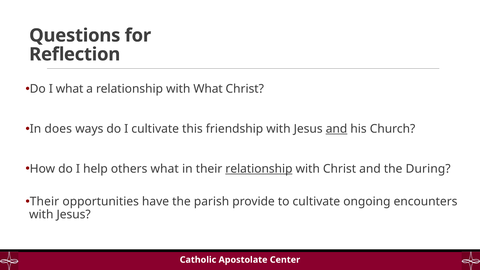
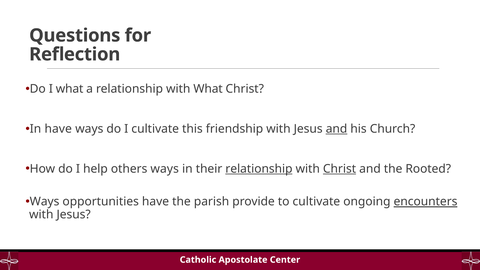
In does: does -> have
others what: what -> ways
Christ at (340, 169) underline: none -> present
During: During -> Rooted
Their at (44, 202): Their -> Ways
encounters underline: none -> present
